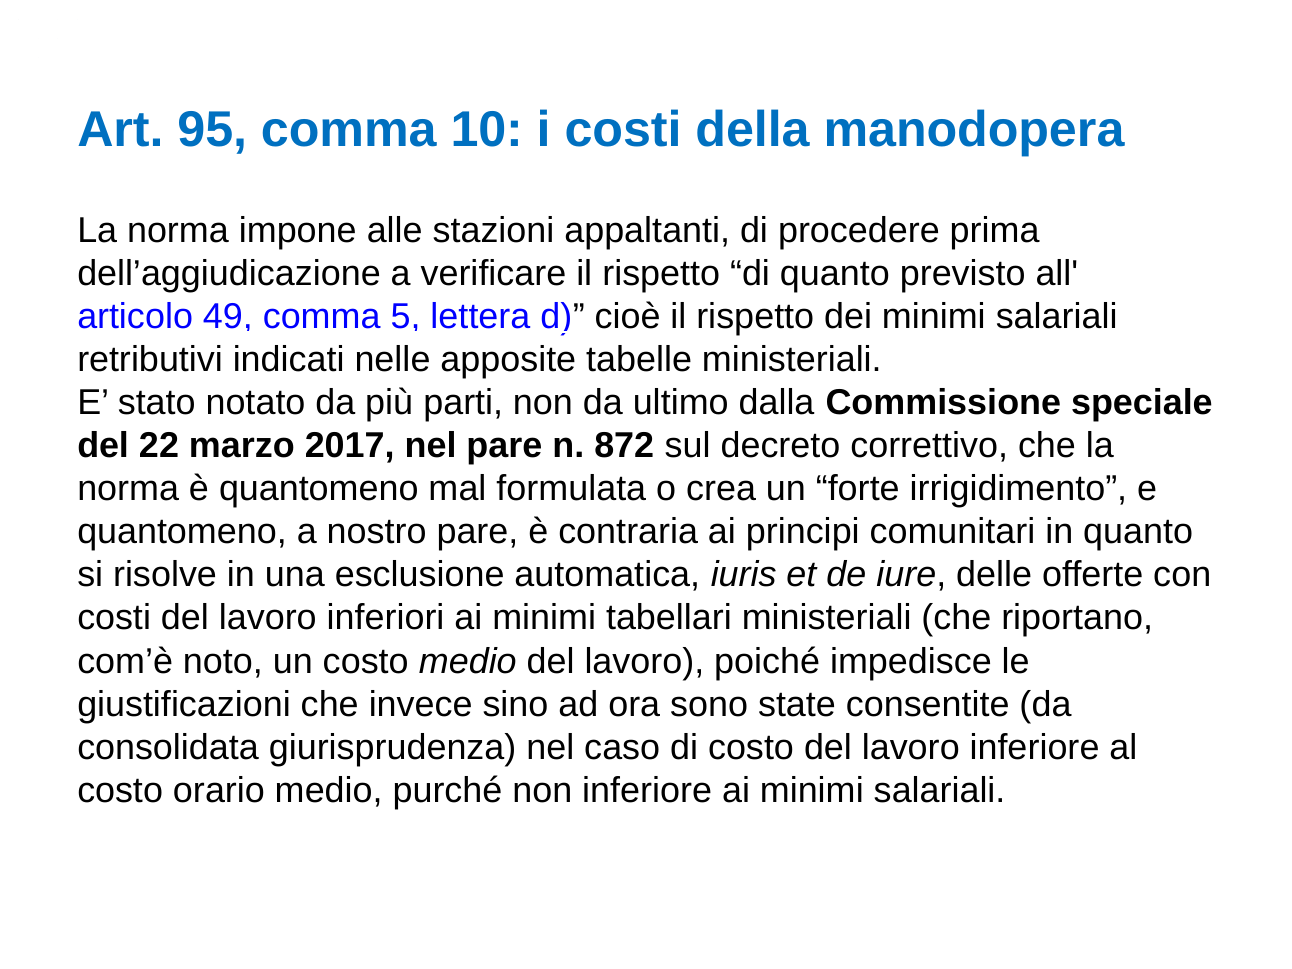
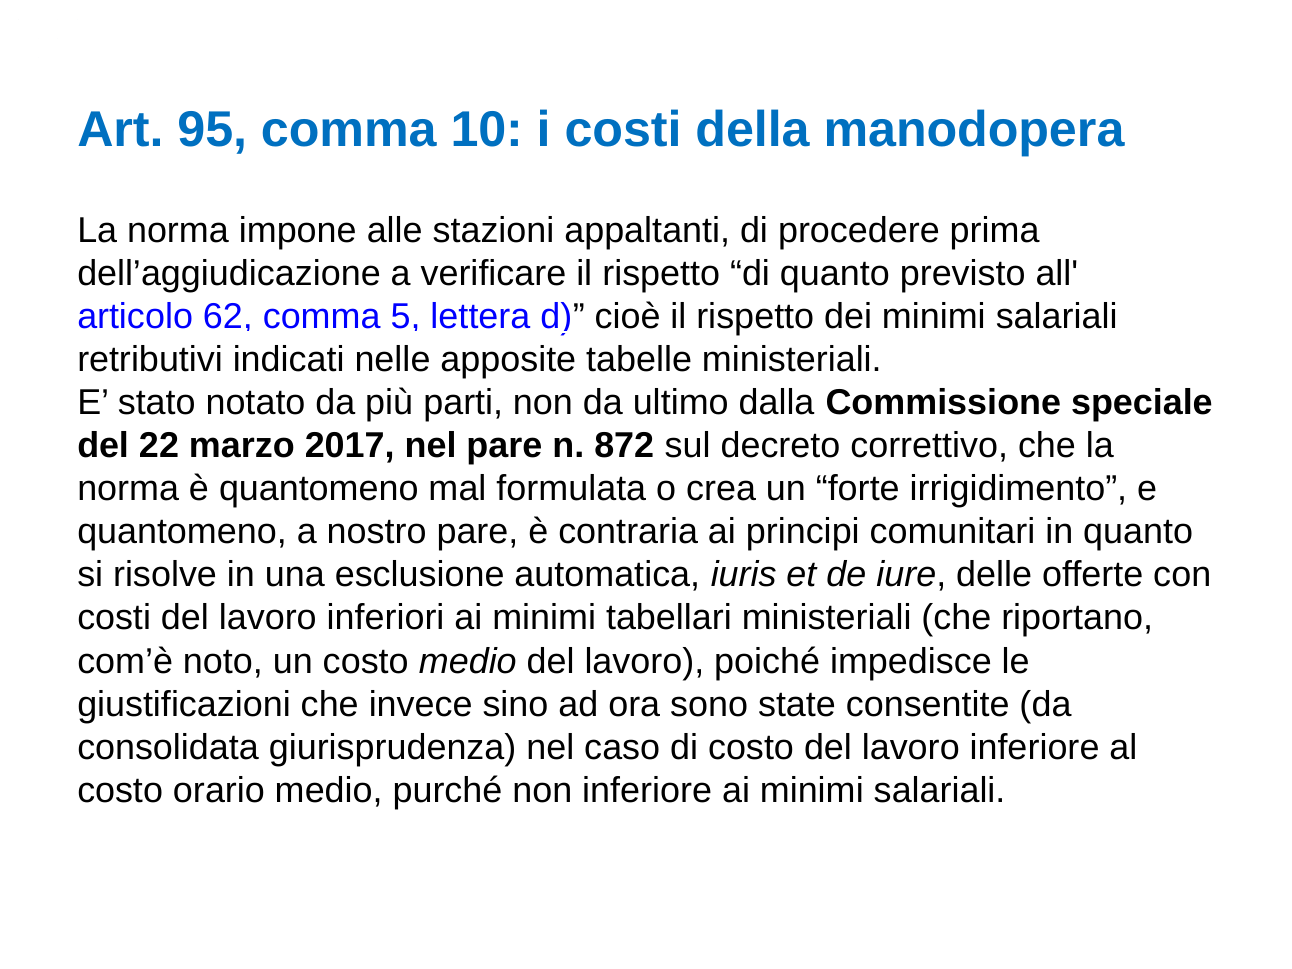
49: 49 -> 62
